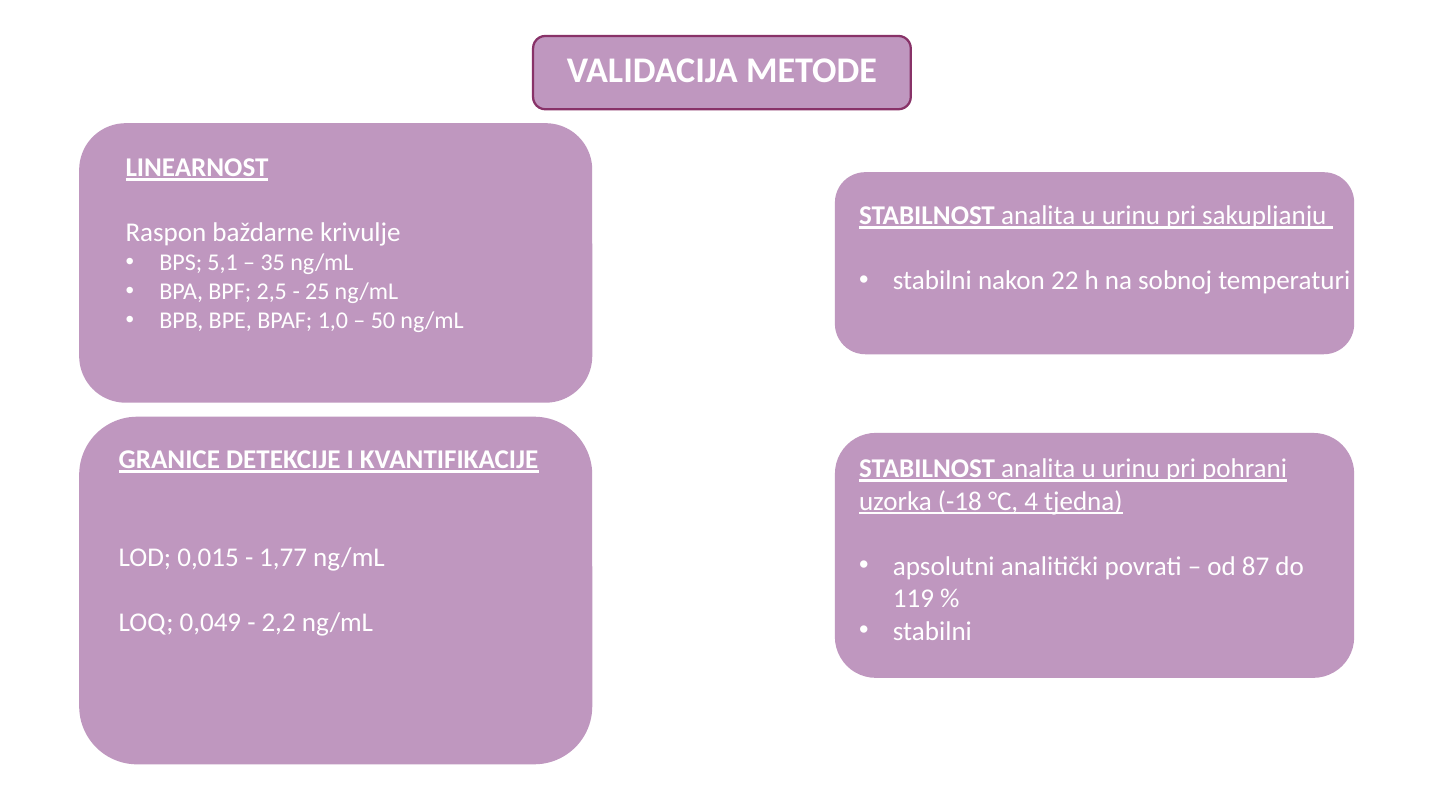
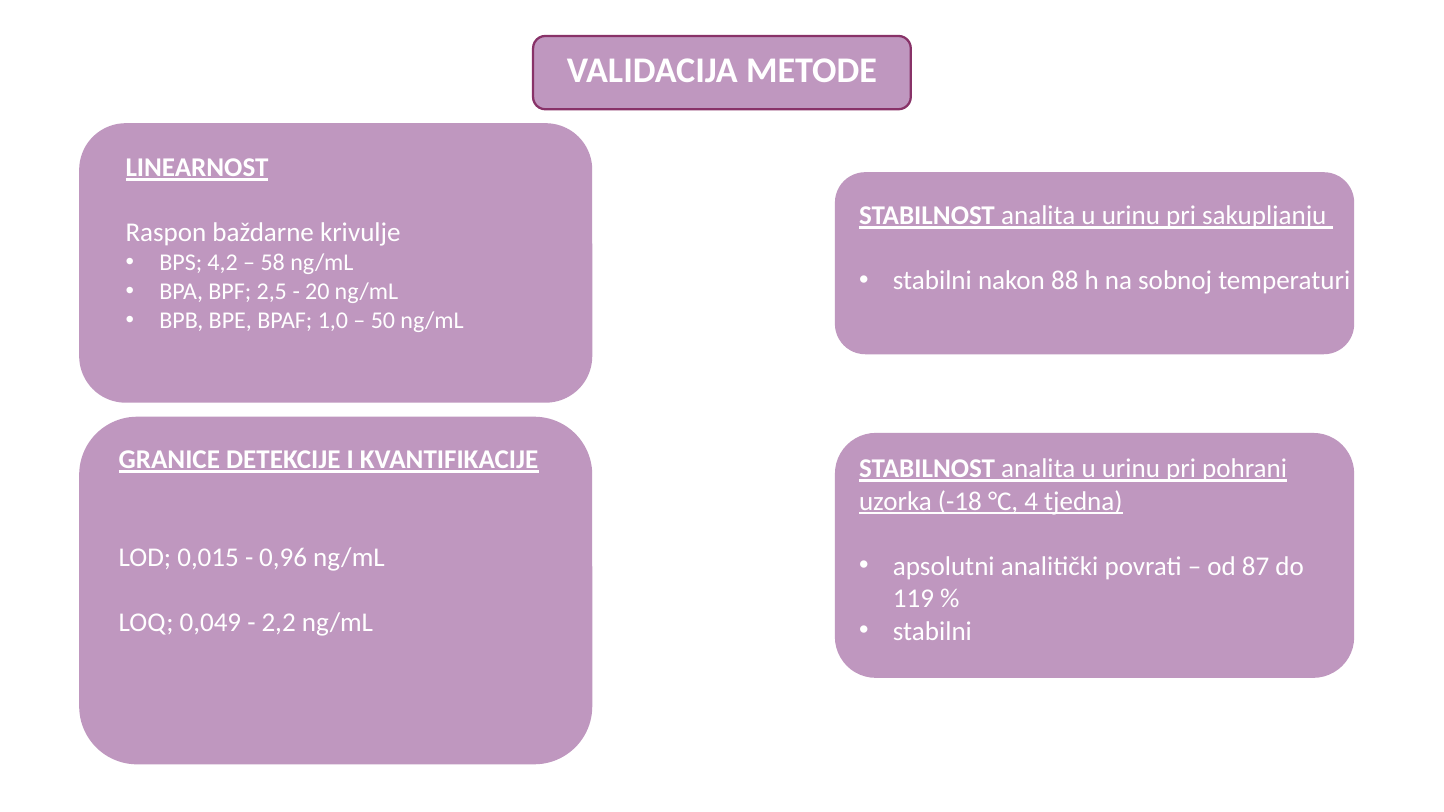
5,1: 5,1 -> 4,2
35: 35 -> 58
22: 22 -> 88
25: 25 -> 20
1,77: 1,77 -> 0,96
